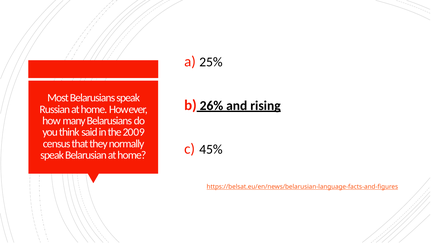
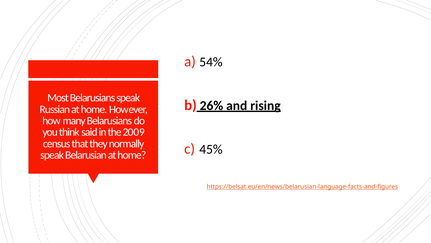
25%: 25% -> 54%
